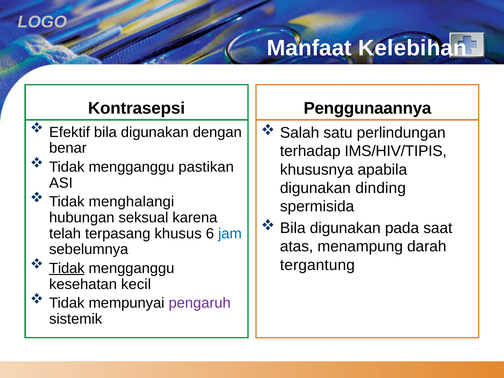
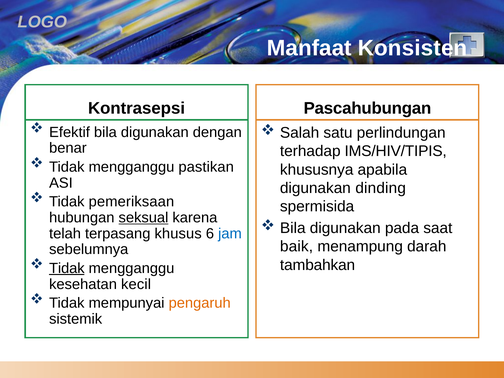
Kelebihan: Kelebihan -> Konsisten
Penggunaannya: Penggunaannya -> Pascahubungan
menghalangi: menghalangi -> pemeriksaan
seksual underline: none -> present
atas: atas -> baik
tergantung: tergantung -> tambahkan
pengaruh colour: purple -> orange
